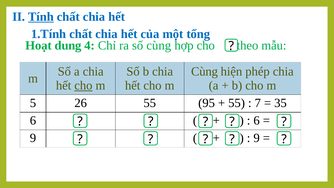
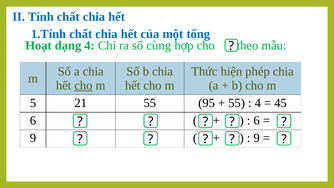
Tính underline: present -> none
dung: dung -> dạng
Cùng at (204, 71): Cùng -> Thức
26: 26 -> 21
7 at (258, 103): 7 -> 4
35: 35 -> 45
